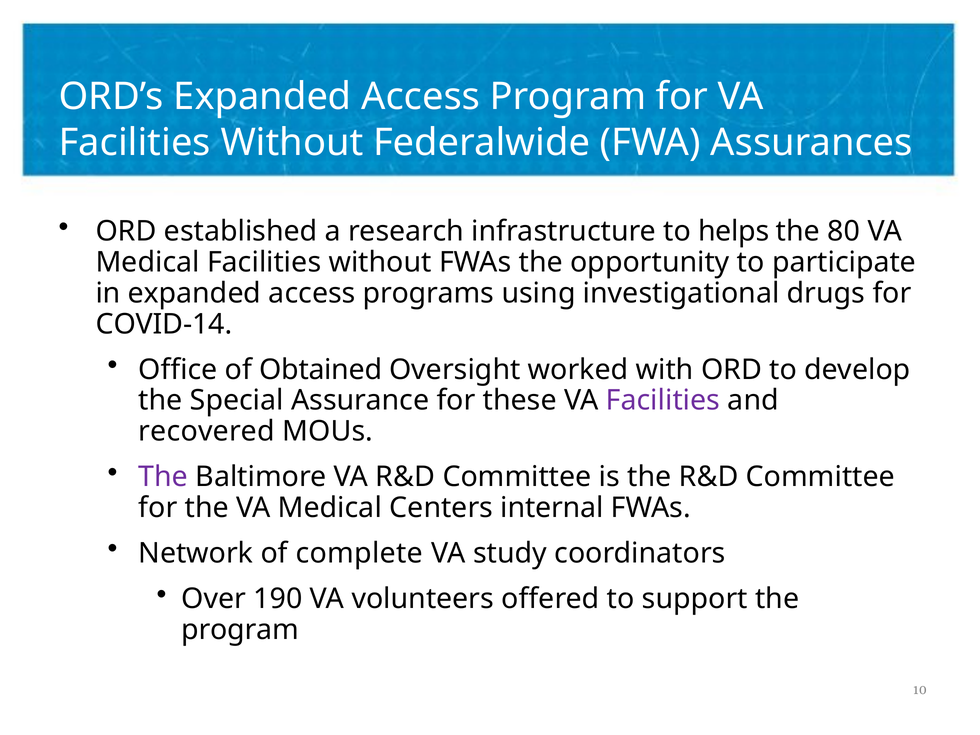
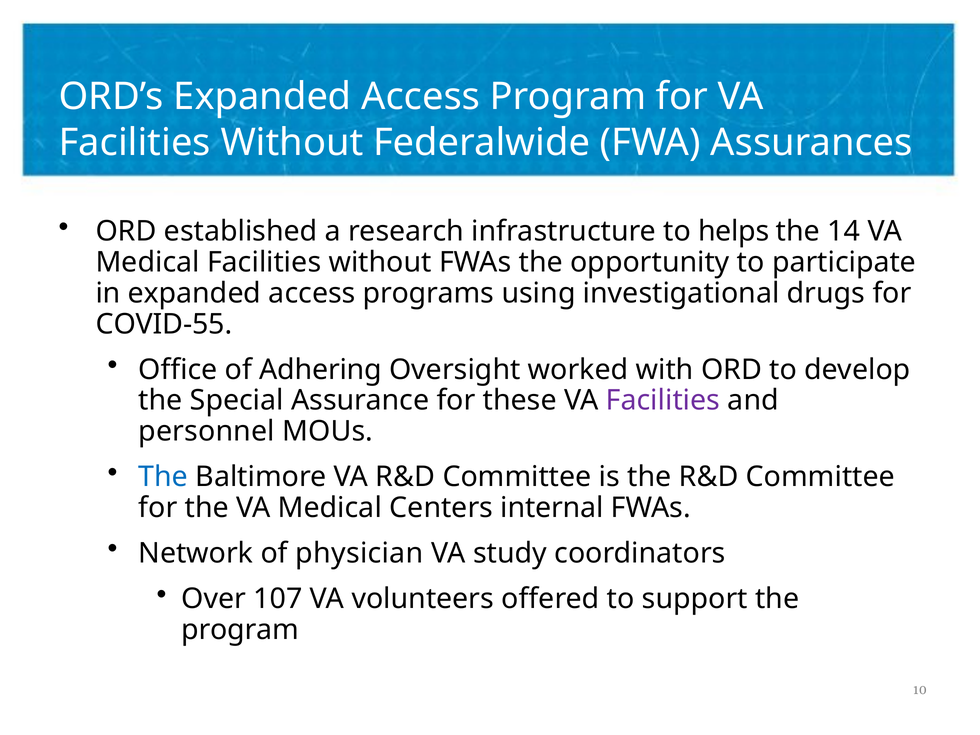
80: 80 -> 14
COVID-14: COVID-14 -> COVID-55
Obtained: Obtained -> Adhering
recovered: recovered -> personnel
The at (163, 477) colour: purple -> blue
complete: complete -> physician
190: 190 -> 107
